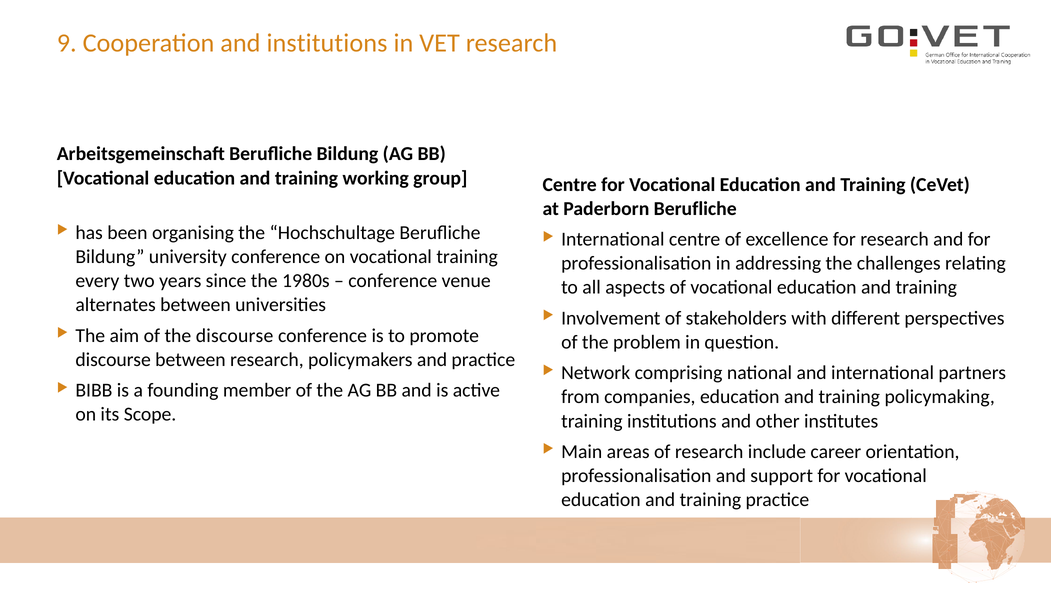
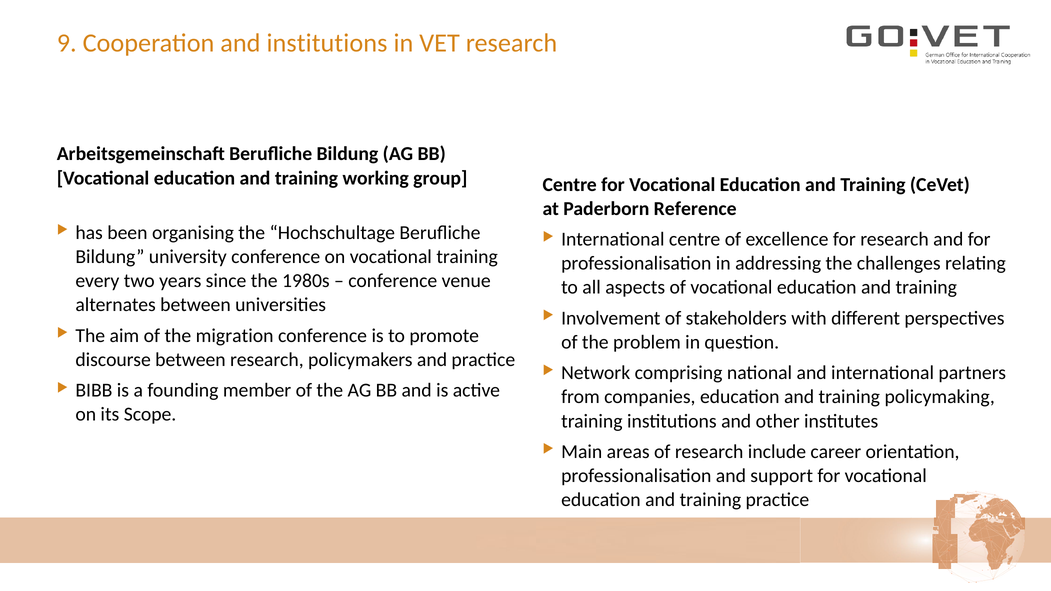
Paderborn Berufliche: Berufliche -> Reference
the discourse: discourse -> migration
